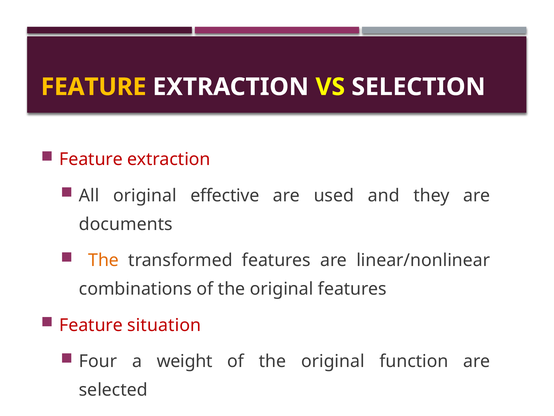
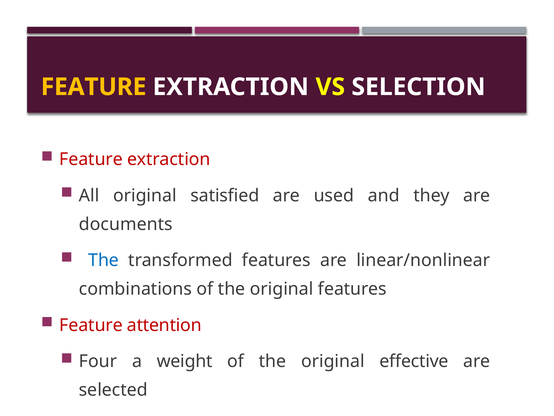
effective: effective -> satisfied
The at (104, 260) colour: orange -> blue
situation: situation -> attention
function: function -> effective
